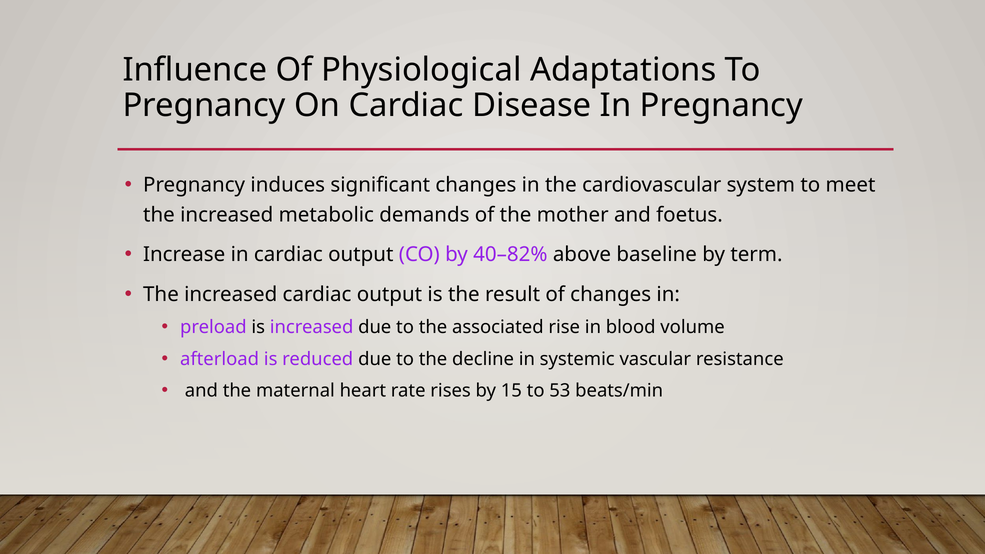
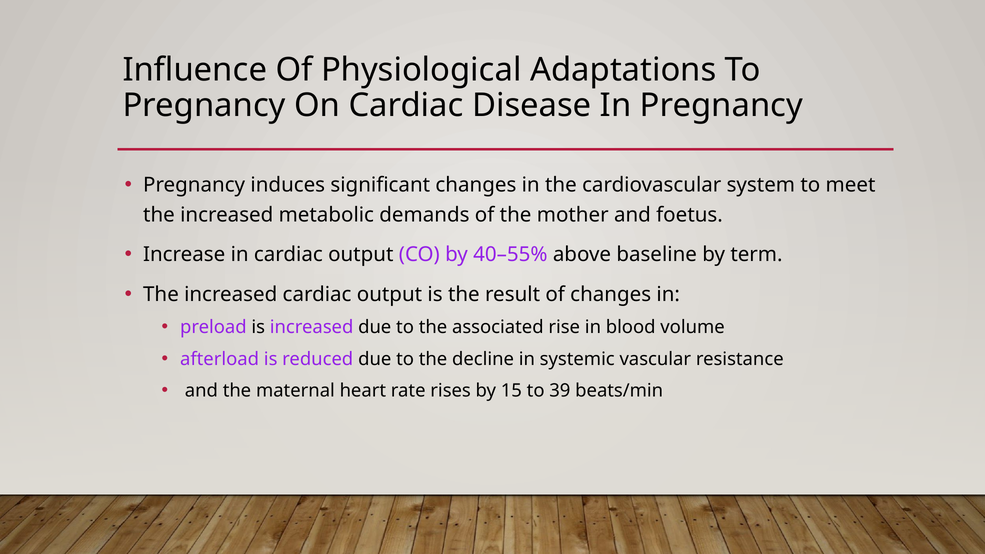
40–82%: 40–82% -> 40–55%
53: 53 -> 39
